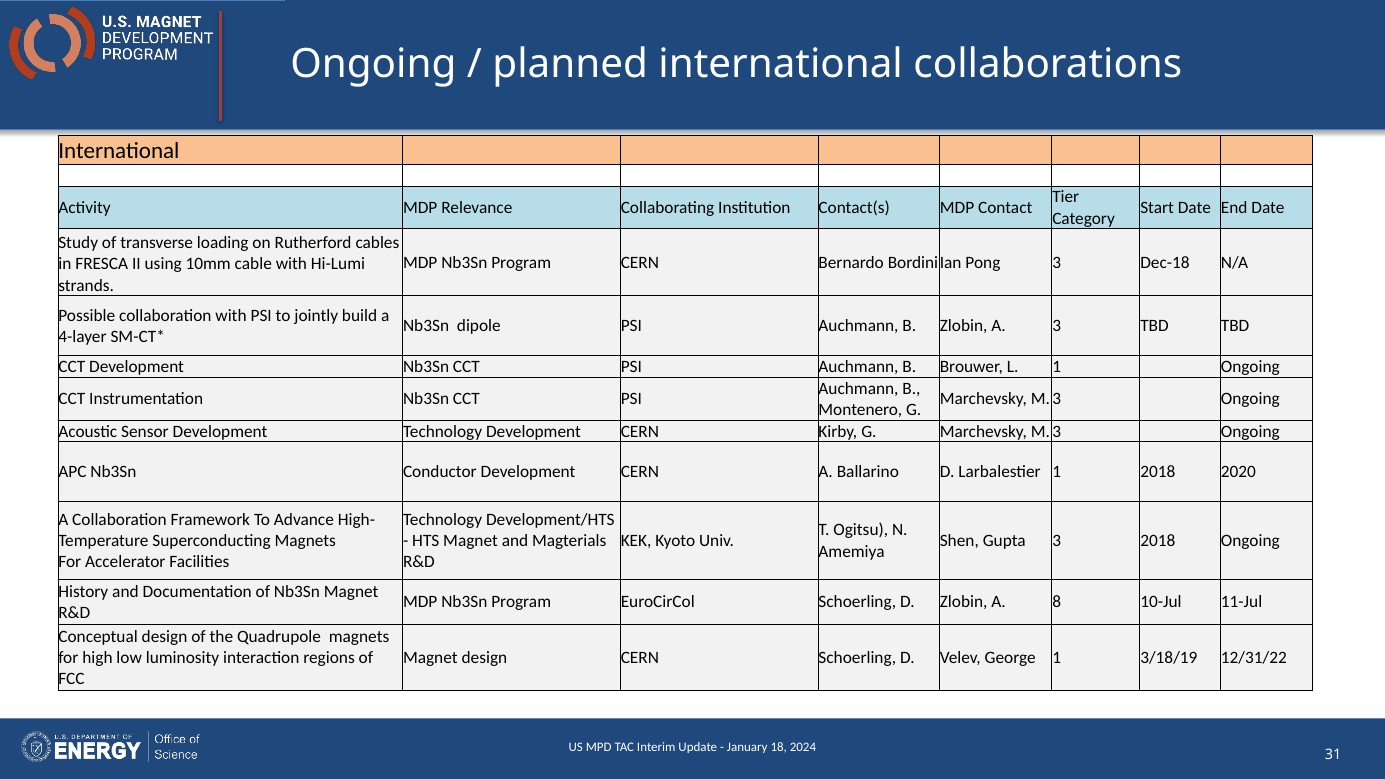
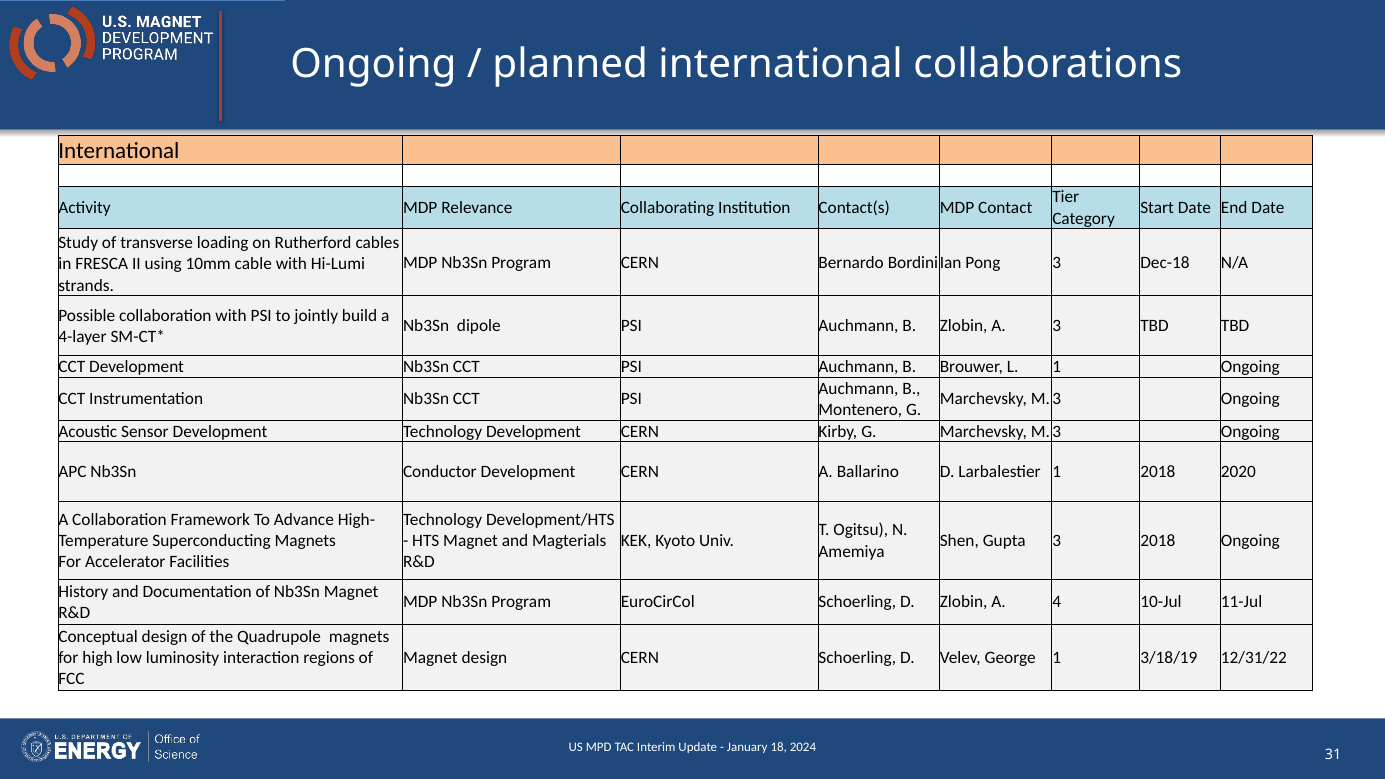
8: 8 -> 4
